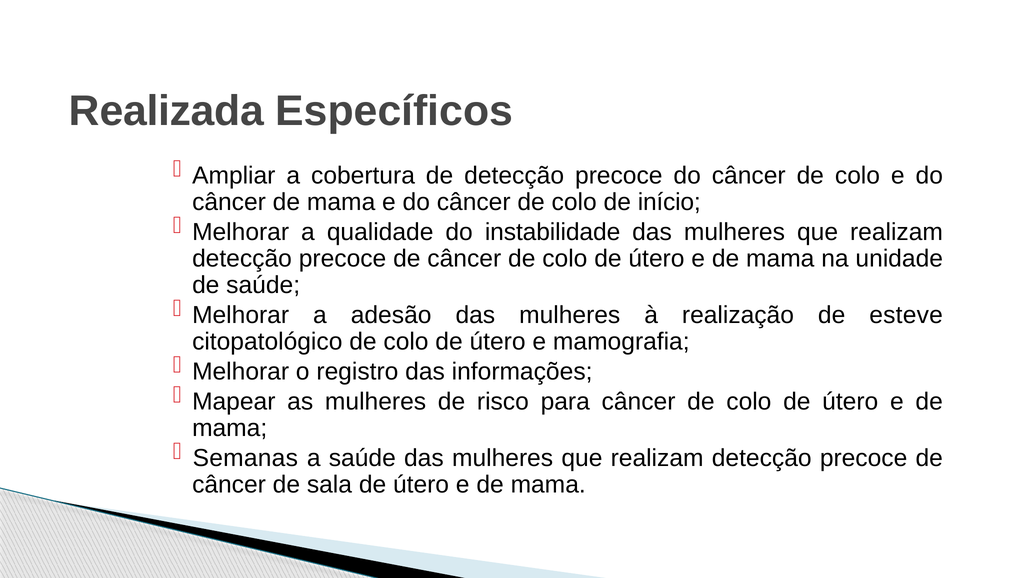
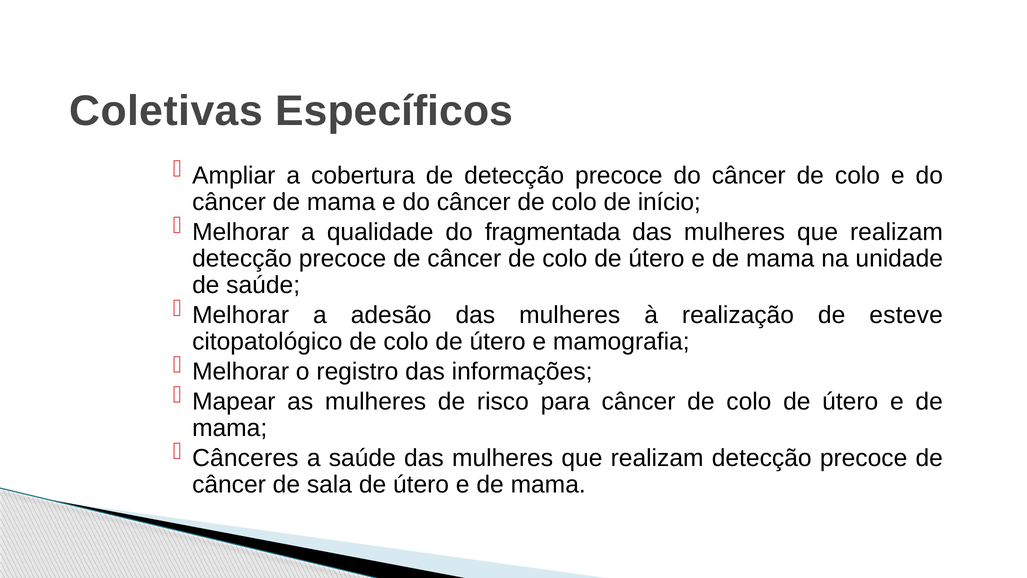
Realizada: Realizada -> Coletivas
instabilidade: instabilidade -> fragmentada
Semanas: Semanas -> Cânceres
